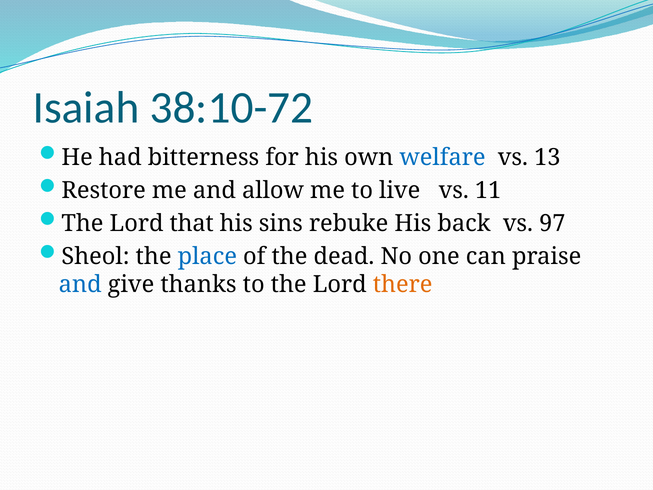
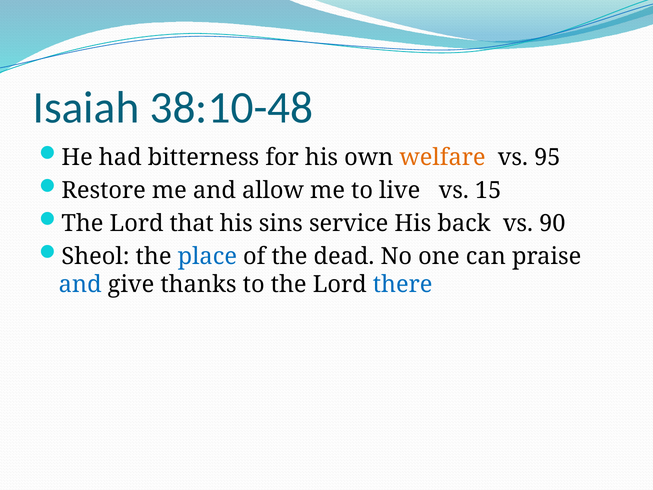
38:10-72: 38:10-72 -> 38:10-48
welfare colour: blue -> orange
13: 13 -> 95
11: 11 -> 15
rebuke: rebuke -> service
97: 97 -> 90
there colour: orange -> blue
